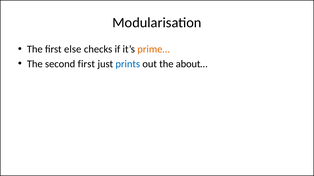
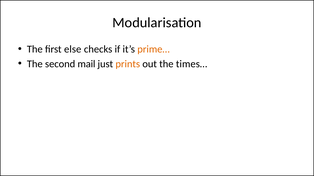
second first: first -> mail
prints colour: blue -> orange
about…: about… -> times…
